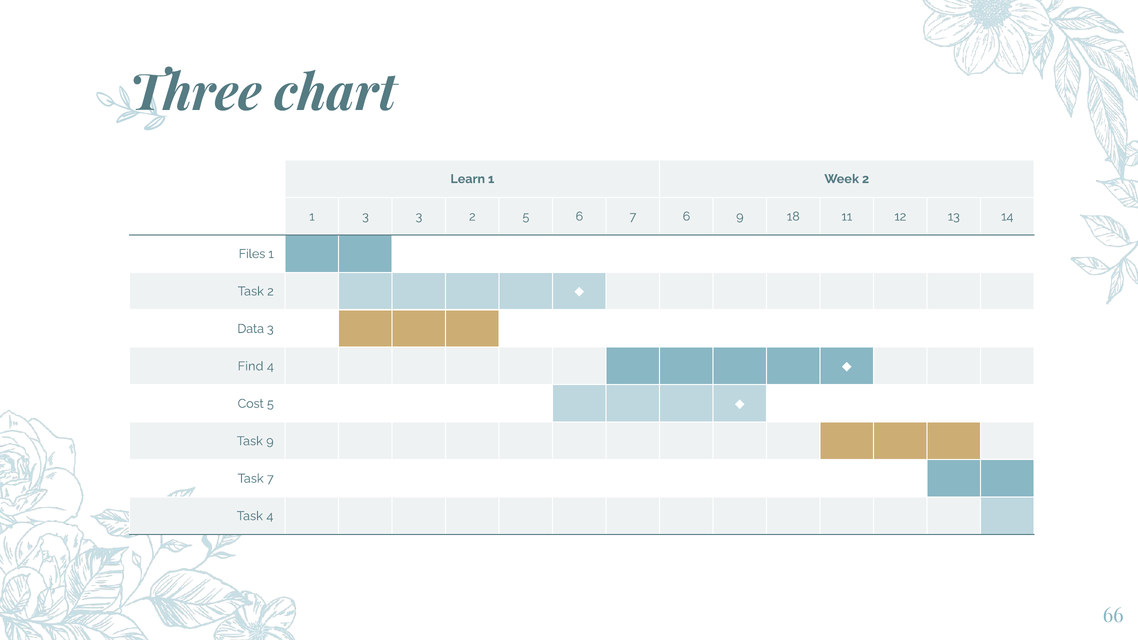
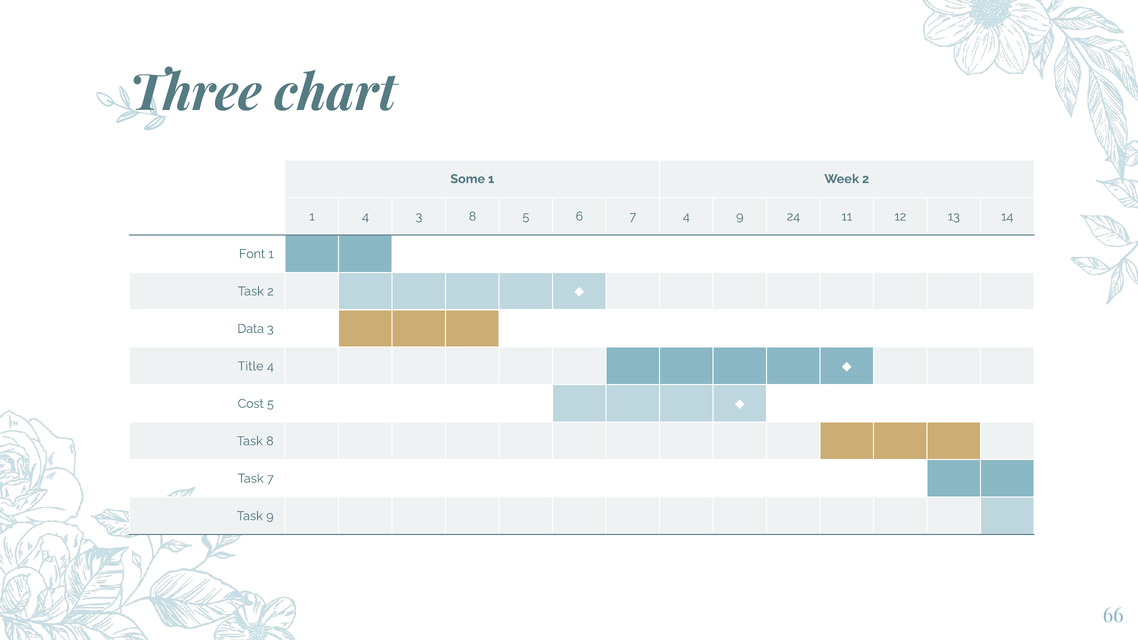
Learn: Learn -> Some
1 3: 3 -> 4
3 2: 2 -> 8
7 6: 6 -> 4
18: 18 -> 24
Files: Files -> Font
Find: Find -> Title
Task 9: 9 -> 8
Task 4: 4 -> 9
